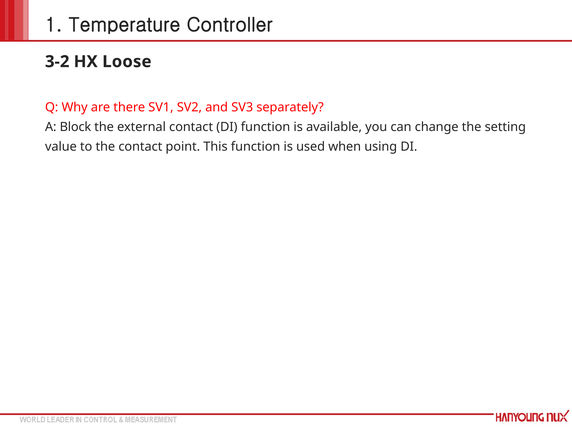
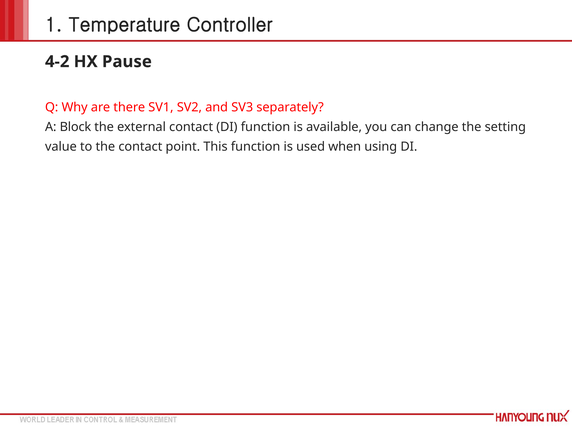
3-2: 3-2 -> 4-2
Loose: Loose -> Pause
